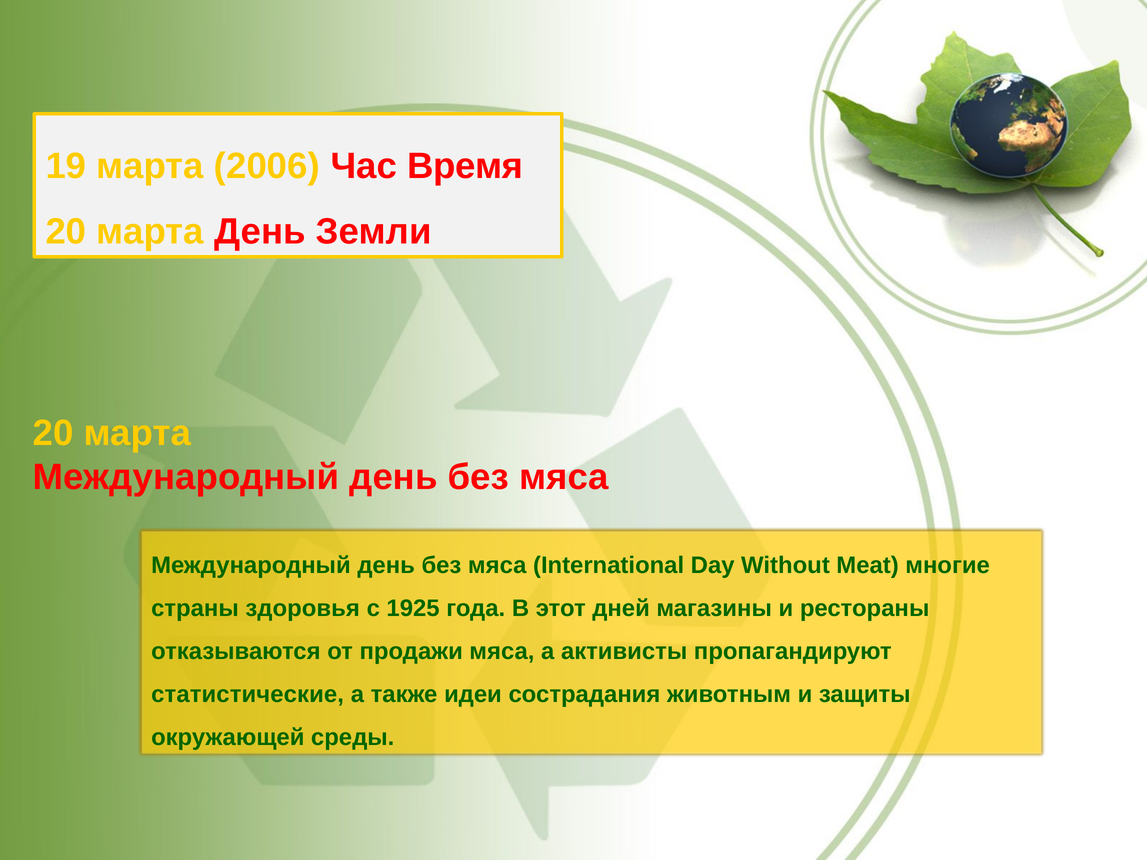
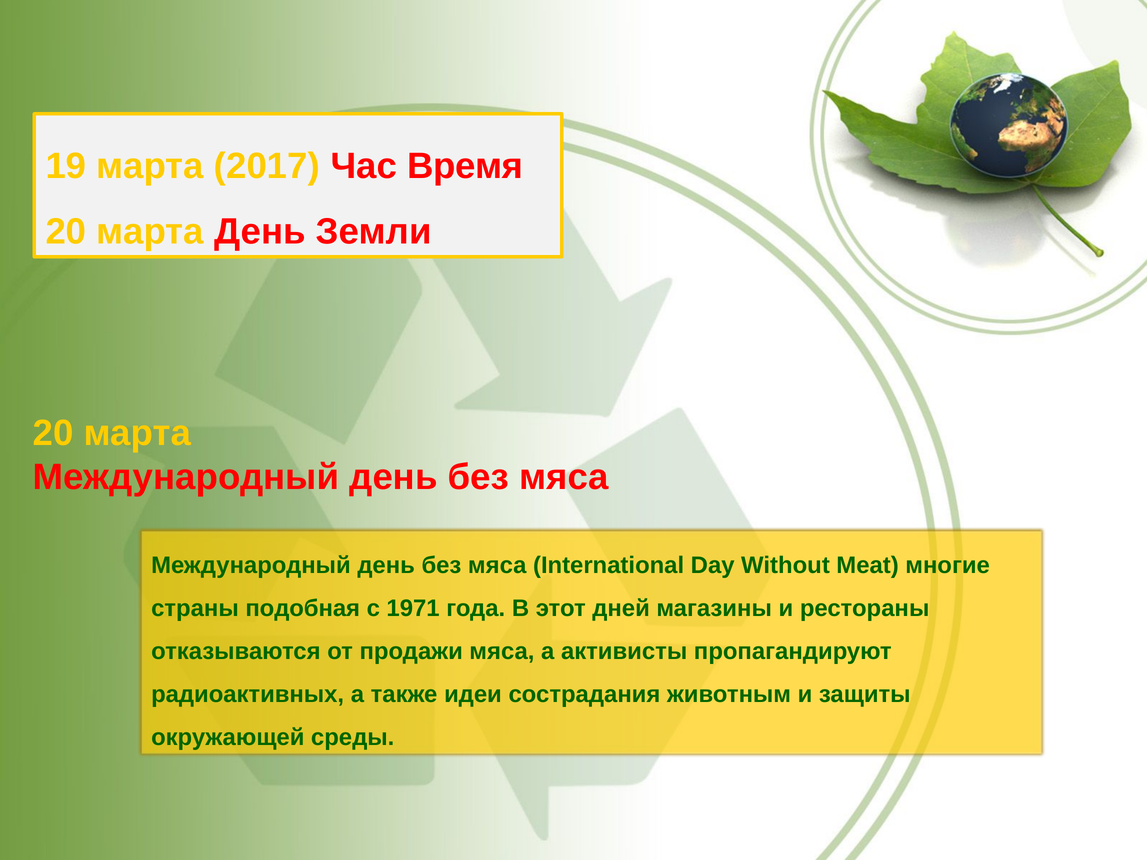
2006: 2006 -> 2017
здоровья: здоровья -> подобная
1925: 1925 -> 1971
статистические: статистические -> радиоактивных
